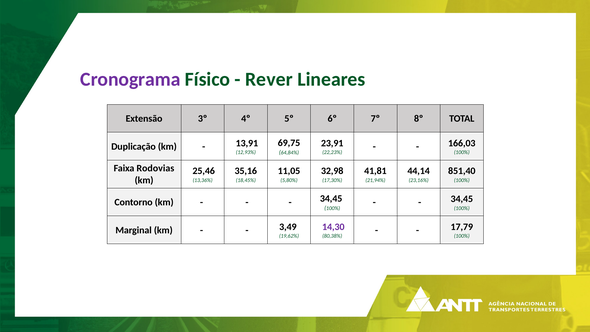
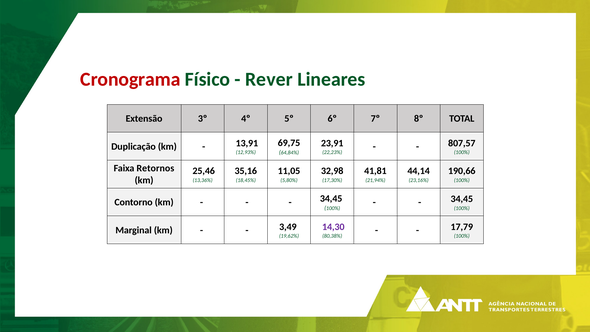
Cronograma colour: purple -> red
166,03: 166,03 -> 807,57
Rodovias: Rodovias -> Retornos
851,40: 851,40 -> 190,66
